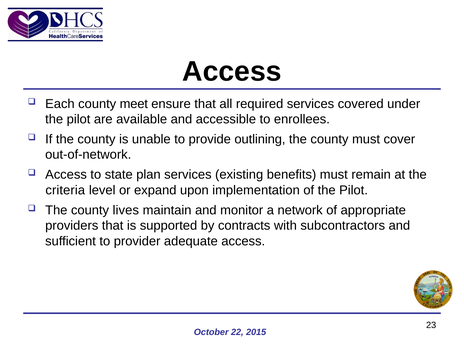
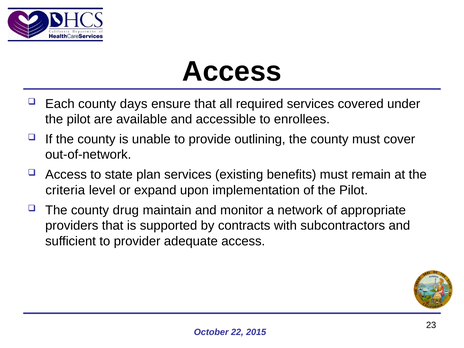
meet: meet -> days
lives: lives -> drug
